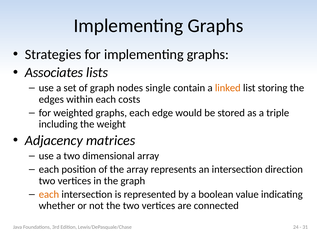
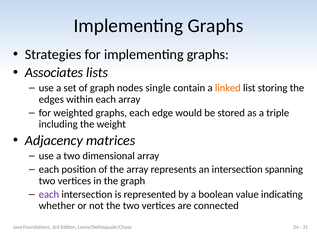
each costs: costs -> array
direction: direction -> spanning
each at (49, 194) colour: orange -> purple
